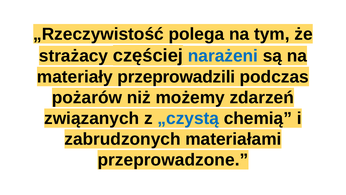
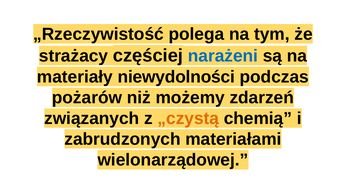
przeprowadzili: przeprowadzili -> niewydolności
„czystą colour: blue -> orange
przeprowadzone: przeprowadzone -> wielonarządowej
